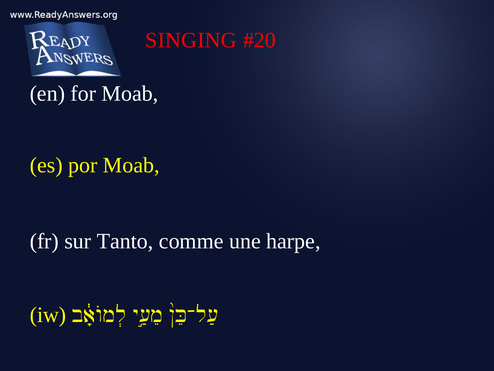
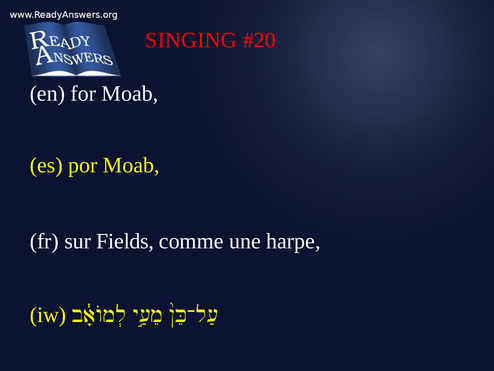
Tanto: Tanto -> Fields
